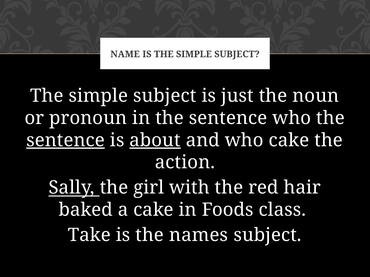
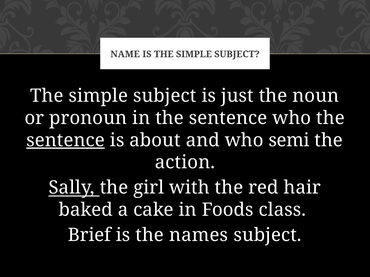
about underline: present -> none
who cake: cake -> semi
Take: Take -> Brief
